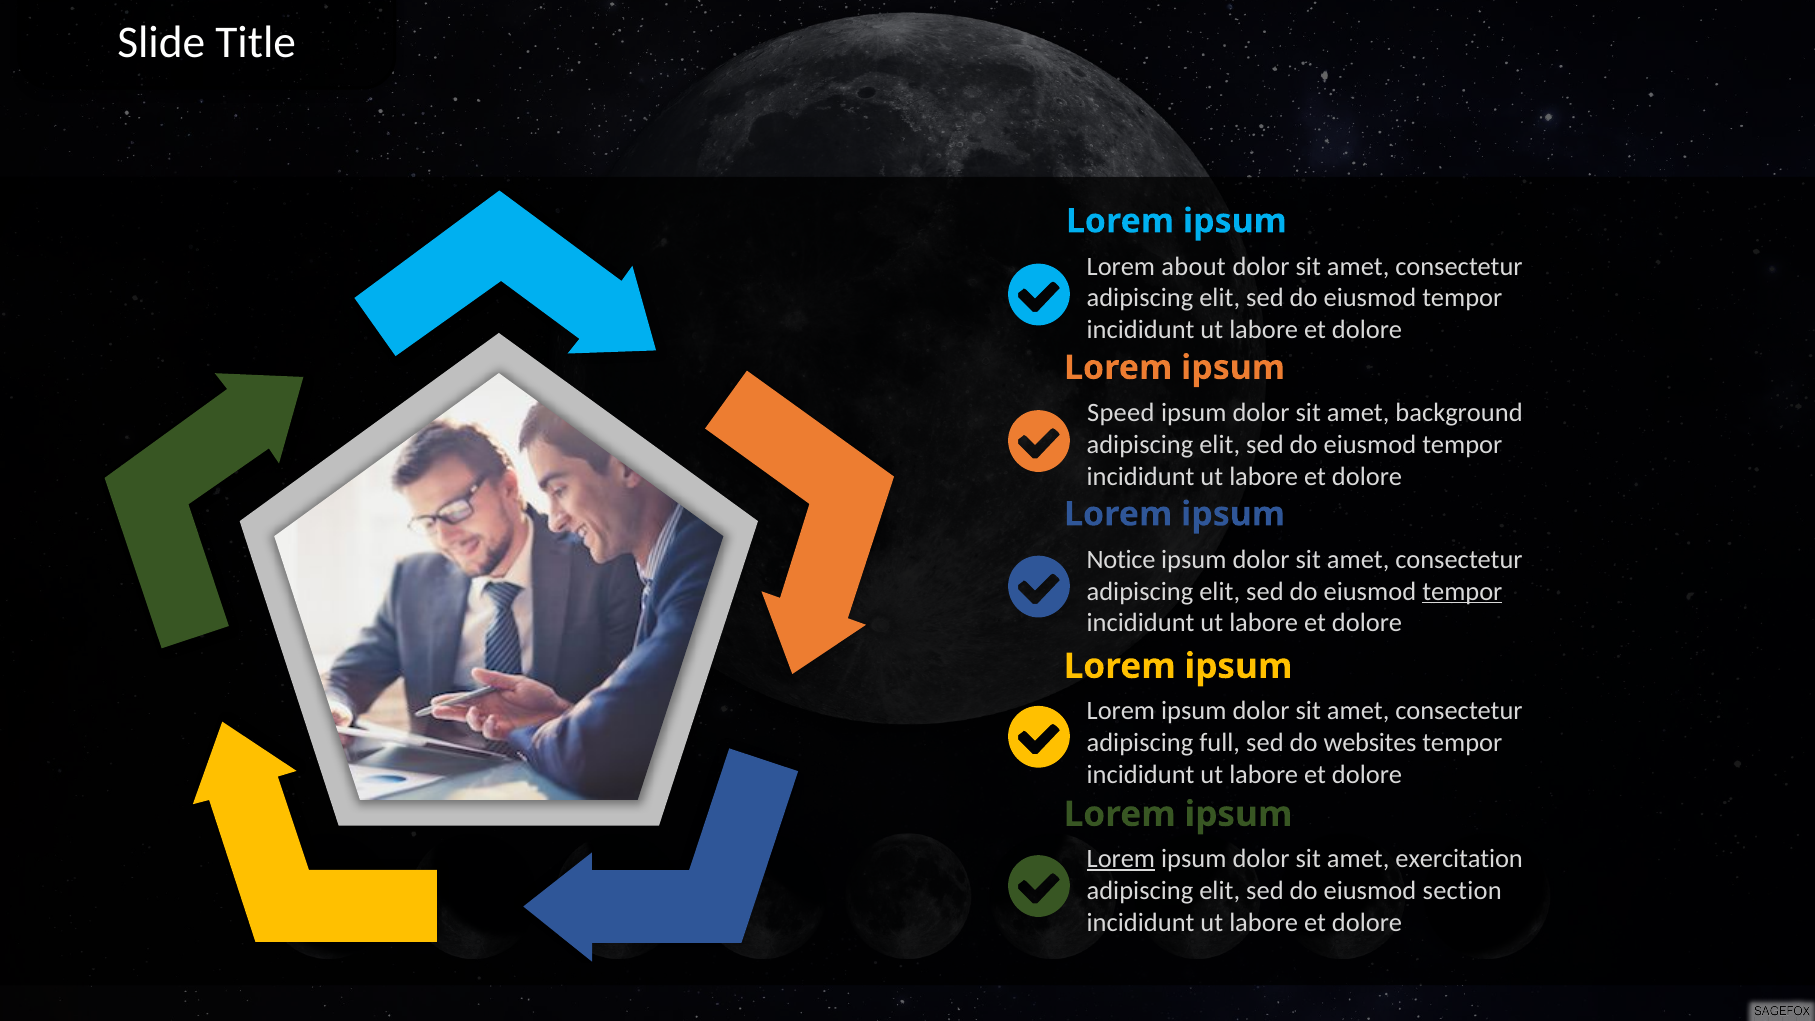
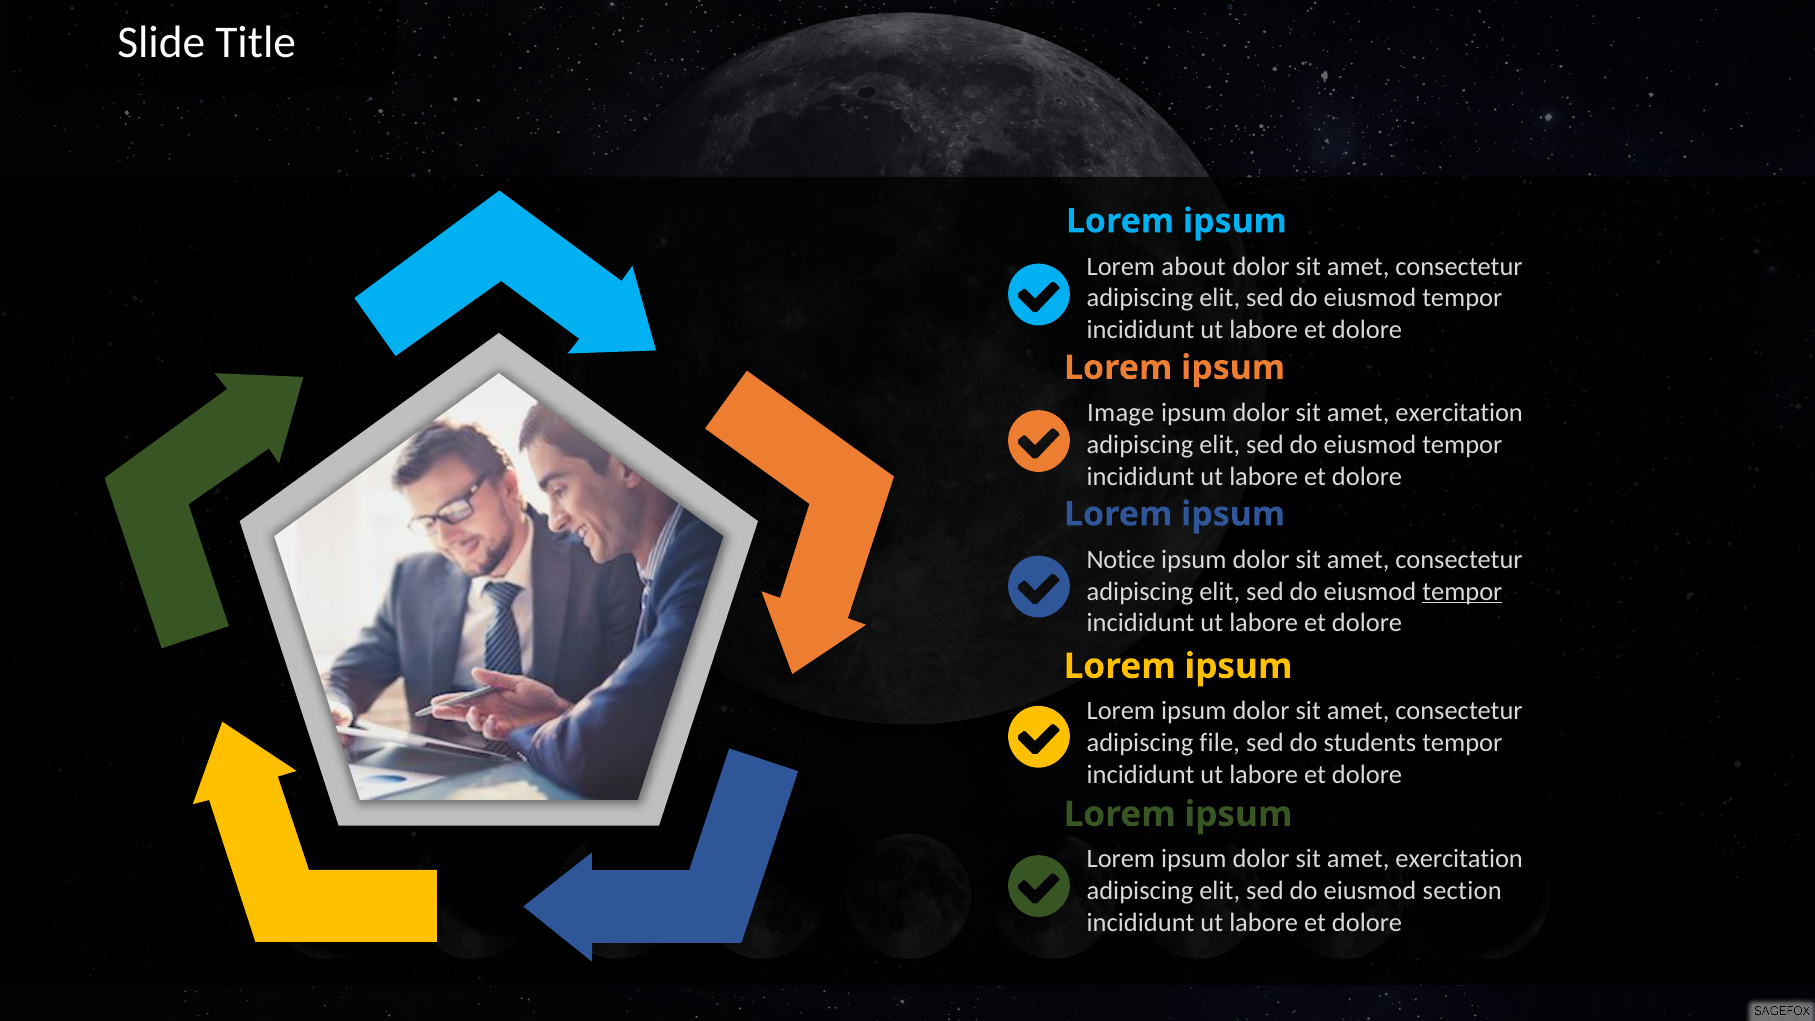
Speed: Speed -> Image
background at (1459, 413): background -> exercitation
full: full -> file
websites: websites -> students
Lorem at (1121, 859) underline: present -> none
